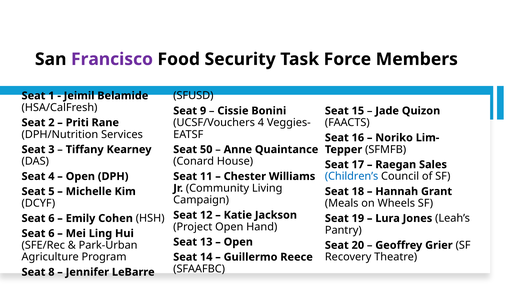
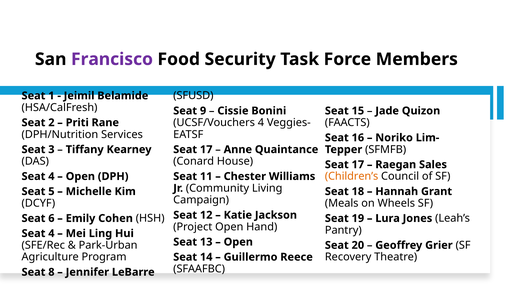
50 at (206, 150): 50 -> 17
Children’s colour: blue -> orange
6 at (51, 234): 6 -> 4
